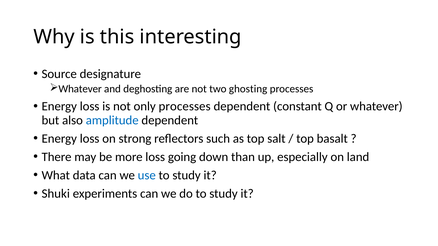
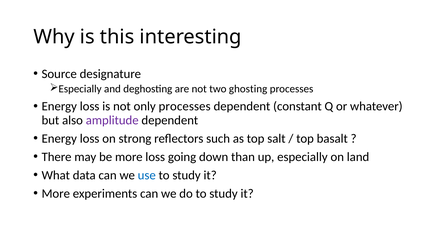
Whatever at (80, 89): Whatever -> Especially
amplitude colour: blue -> purple
Shuki at (56, 194): Shuki -> More
